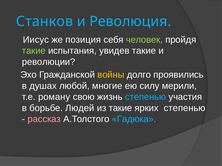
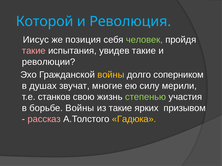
Станков: Станков -> Которой
такие at (34, 51) colour: light green -> pink
проявились: проявились -> соперником
любой: любой -> звучат
роману: роману -> станков
степенью at (146, 97) colour: light blue -> light green
борьбе Людей: Людей -> Войны
ярких степенью: степенью -> призывом
Гадюка colour: light blue -> yellow
